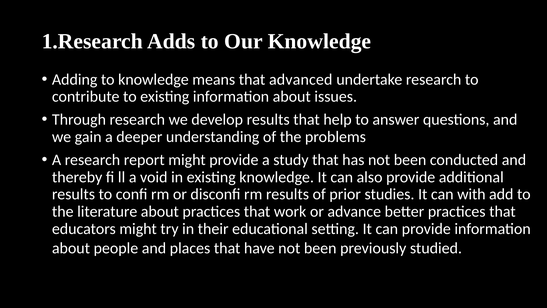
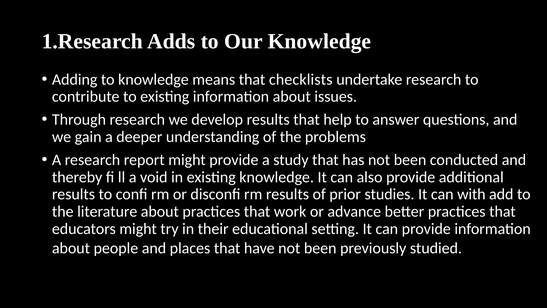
advanced: advanced -> checklists
